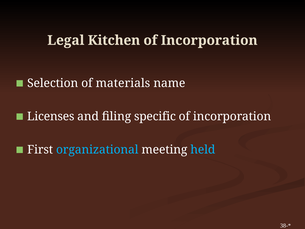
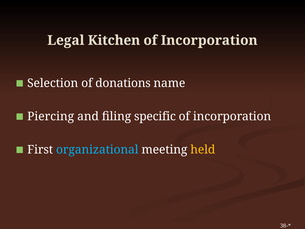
materials: materials -> donations
Licenses: Licenses -> Piercing
held colour: light blue -> yellow
